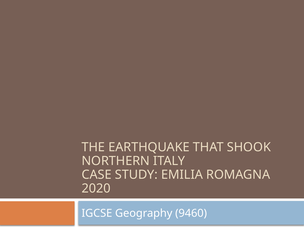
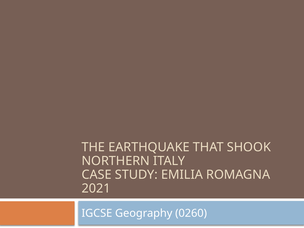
2020: 2020 -> 2021
9460: 9460 -> 0260
